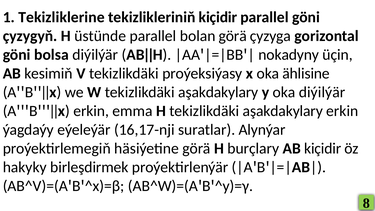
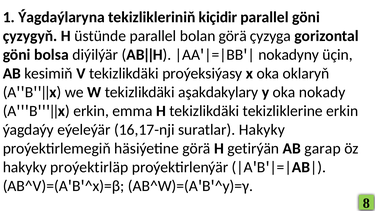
Tekizliklerine: Tekizliklerine -> Ýagdaýlaryna
ählisine: ählisine -> oklaryň
oka diýilýär: diýilýär -> nokady
H tekizlikdäki aşakdakylary: aşakdakylary -> tekizliklerine
suratlar Alynýar: Alynýar -> Hakyky
burçlary: burçlary -> getirýän
AB kiçidir: kiçidir -> garap
birleşdirmek: birleşdirmek -> proýektirläp
